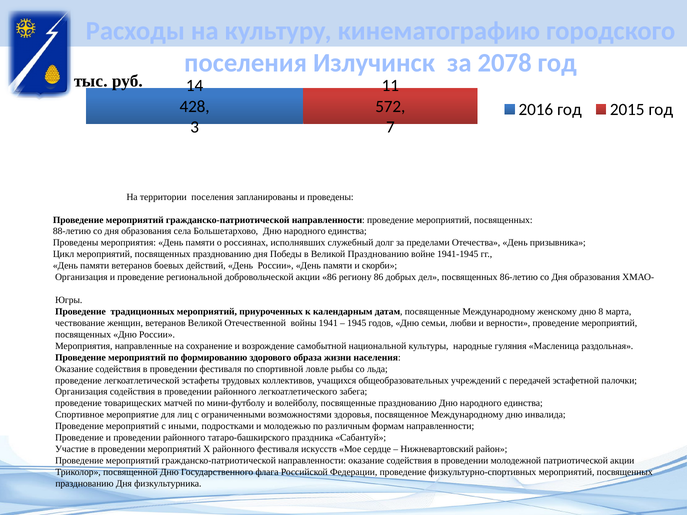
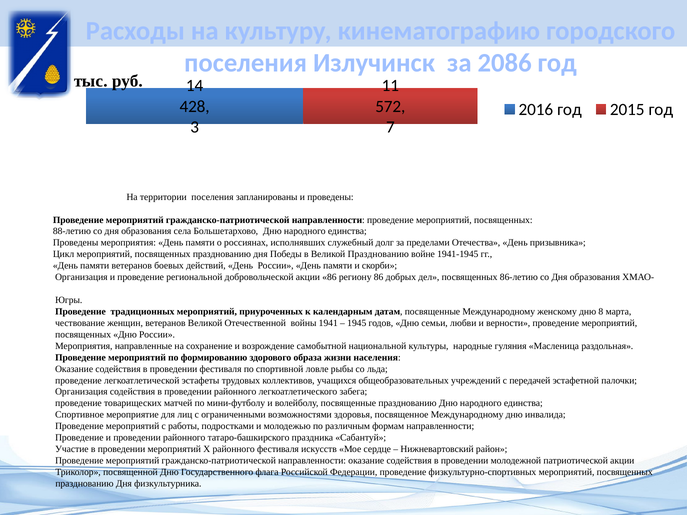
2078: 2078 -> 2086
иными: иными -> работы
